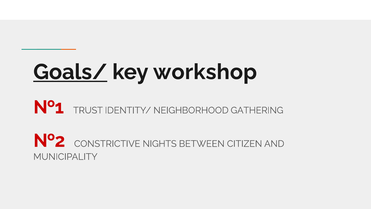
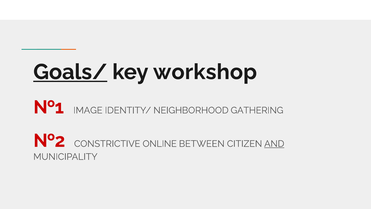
TRUST: TRUST -> IMAGE
NIGHTS: NIGHTS -> ONLINE
AND underline: none -> present
